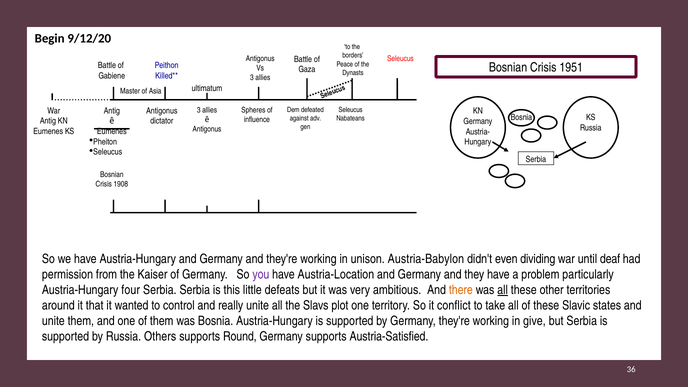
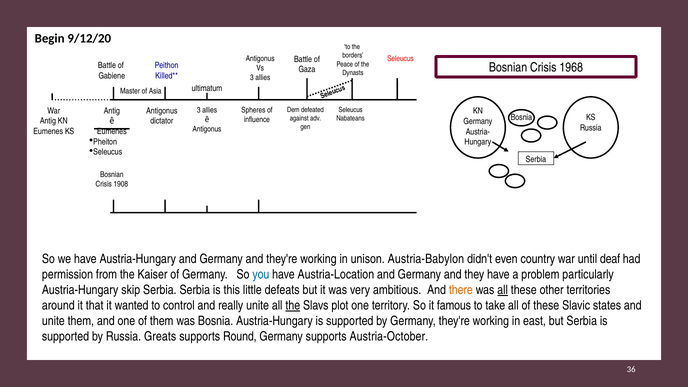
1951: 1951 -> 1968
dividing: dividing -> country
you colour: purple -> blue
four: four -> skip
the at (293, 306) underline: none -> present
conflict: conflict -> famous
give: give -> east
Others: Others -> Greats
Austria-Satisfied: Austria-Satisfied -> Austria-October
